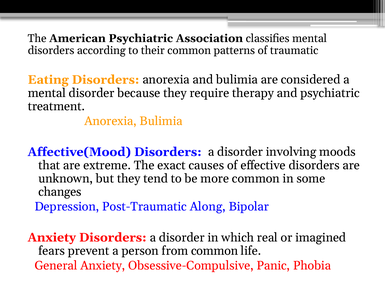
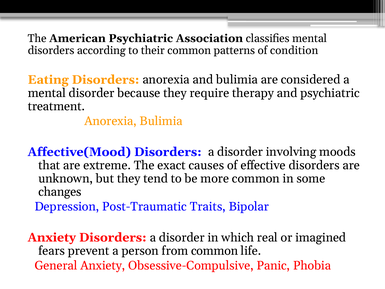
traumatic: traumatic -> condition
Along: Along -> Traits
